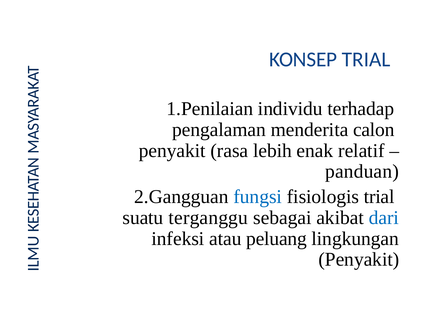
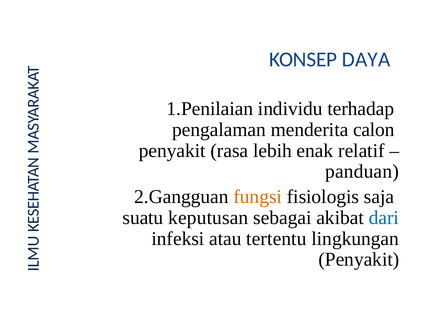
KONSEP TRIAL: TRIAL -> DAYA
fungsi colour: blue -> orange
fisiologis trial: trial -> saja
terganggu: terganggu -> keputusan
peluang: peluang -> tertentu
